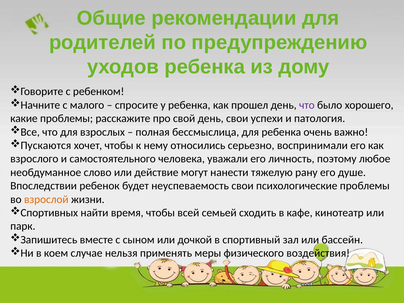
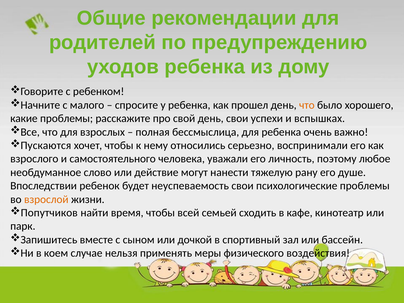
что at (307, 105) colour: purple -> orange
патология: патология -> вспышках
Спортивных: Спортивных -> Попутчиков
